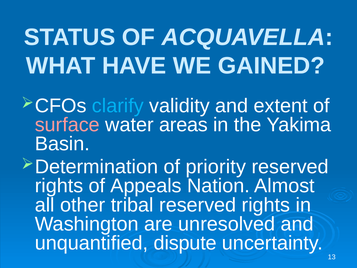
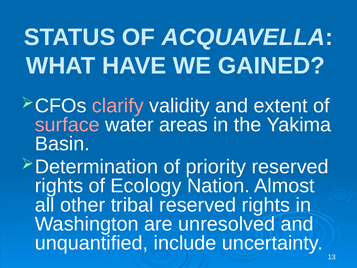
clarify colour: light blue -> pink
Appeals: Appeals -> Ecology
dispute: dispute -> include
